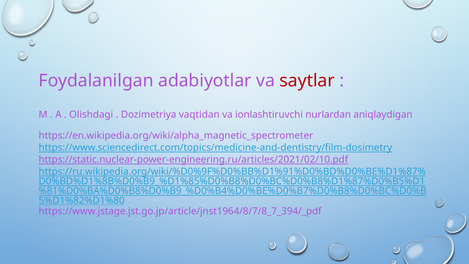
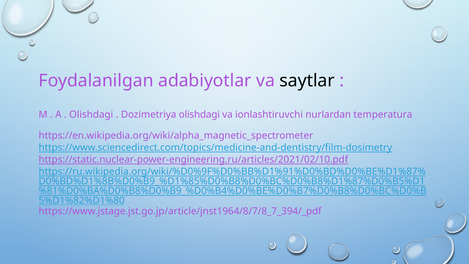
saytlar colour: red -> black
Dozimetriya vaqtidan: vaqtidan -> olishdagi
aniqlaydigan: aniqlaydigan -> temperatura
